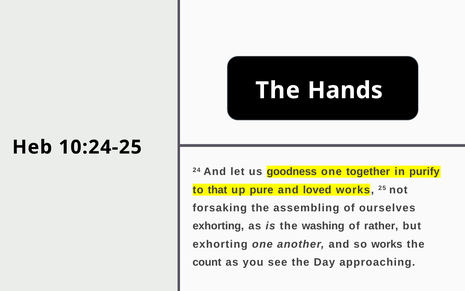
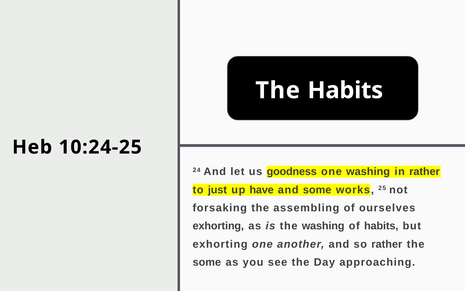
The Hands: Hands -> Habits
one together: together -> washing
in purify: purify -> rather
that: that -> just
pure: pure -> have
and loved: loved -> some
of rather: rather -> habits
so works: works -> rather
count at (207, 262): count -> some
